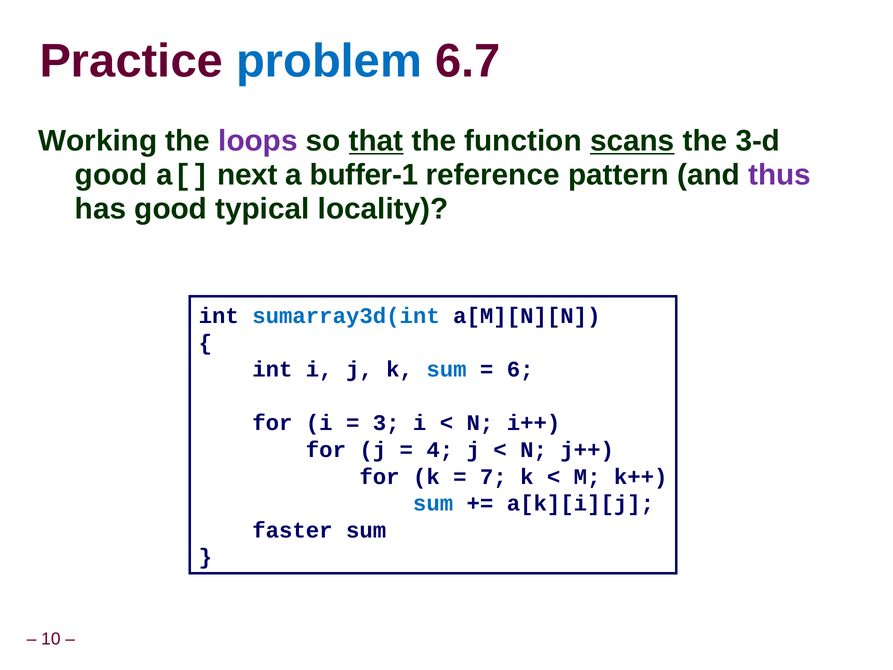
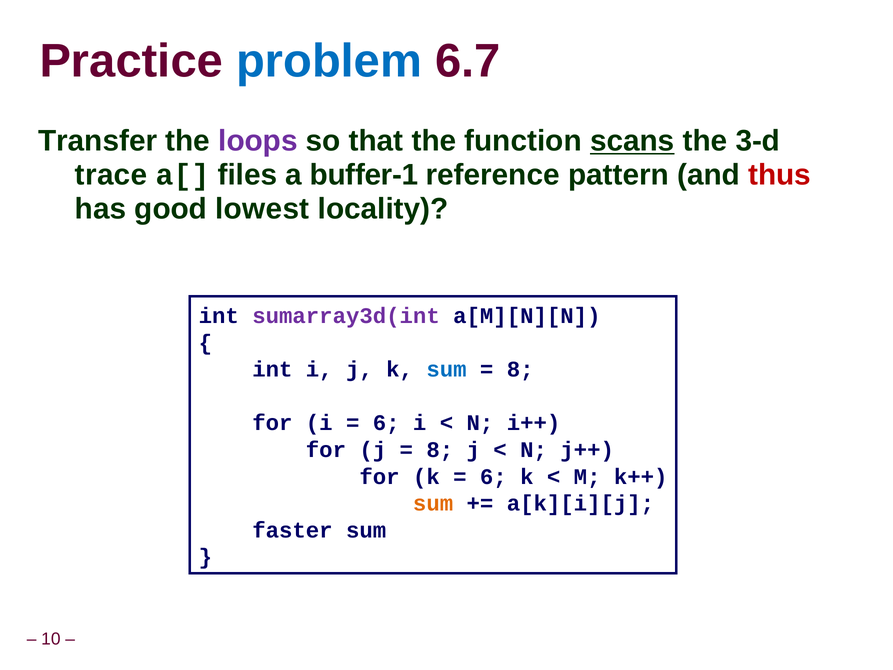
Working: Working -> Transfer
that underline: present -> none
good at (111, 175): good -> trace
next: next -> files
thus colour: purple -> red
typical: typical -> lowest
sumarray3d(int colour: blue -> purple
6 at (520, 369): 6 -> 8
3 at (386, 423): 3 -> 6
4 at (440, 450): 4 -> 8
7 at (493, 477): 7 -> 6
sum at (433, 503) colour: blue -> orange
